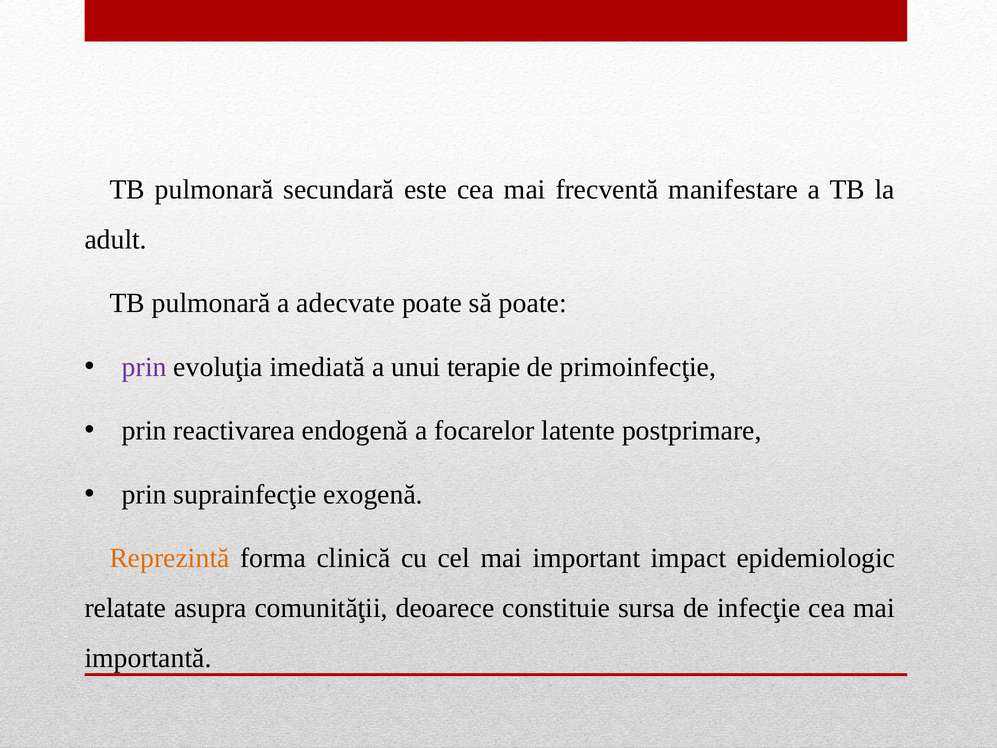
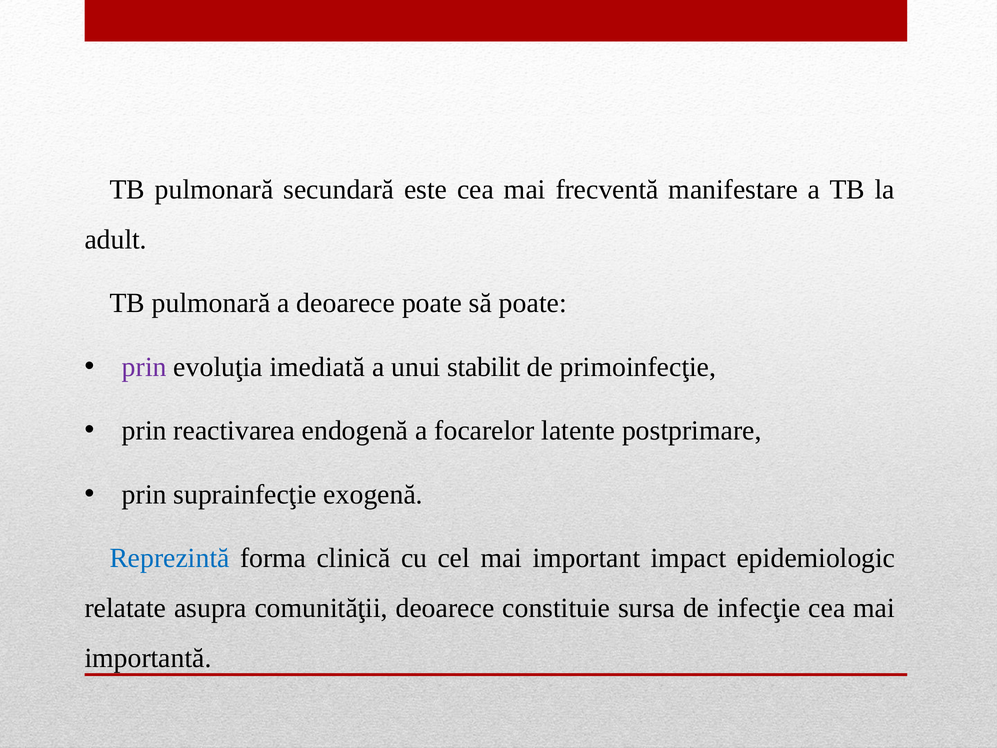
a adecvate: adecvate -> deoarece
terapie: terapie -> stabilit
Reprezintă colour: orange -> blue
